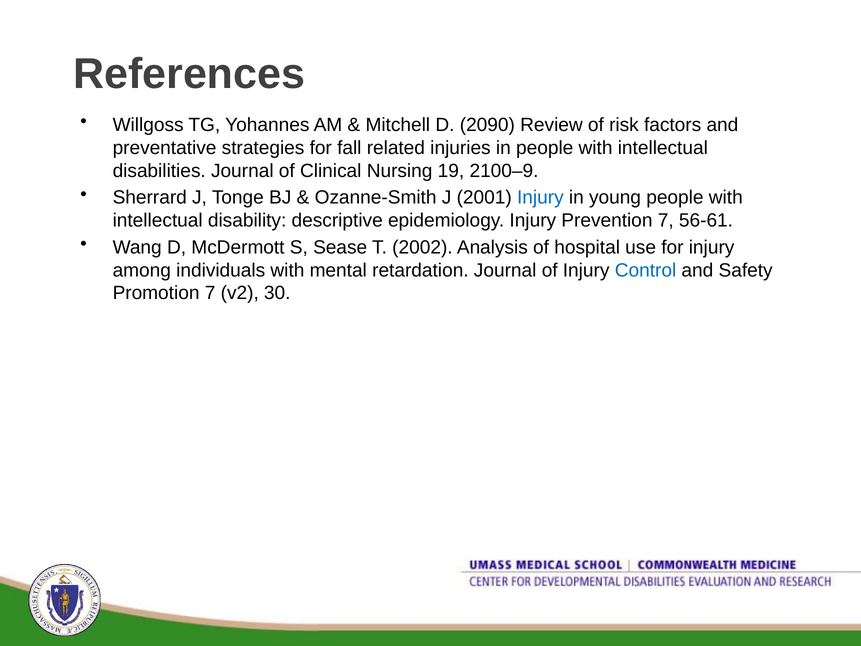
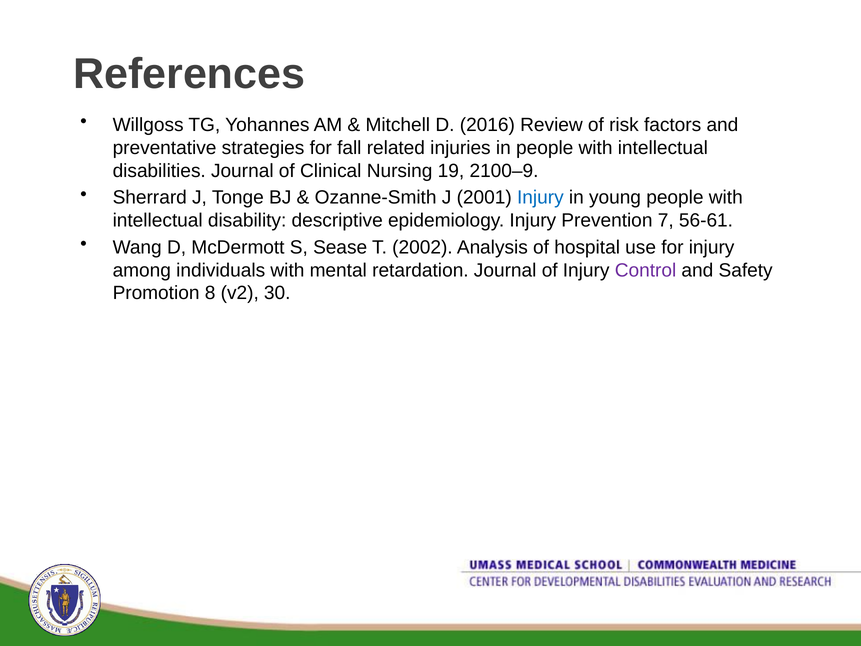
2090: 2090 -> 2016
Control colour: blue -> purple
Promotion 7: 7 -> 8
